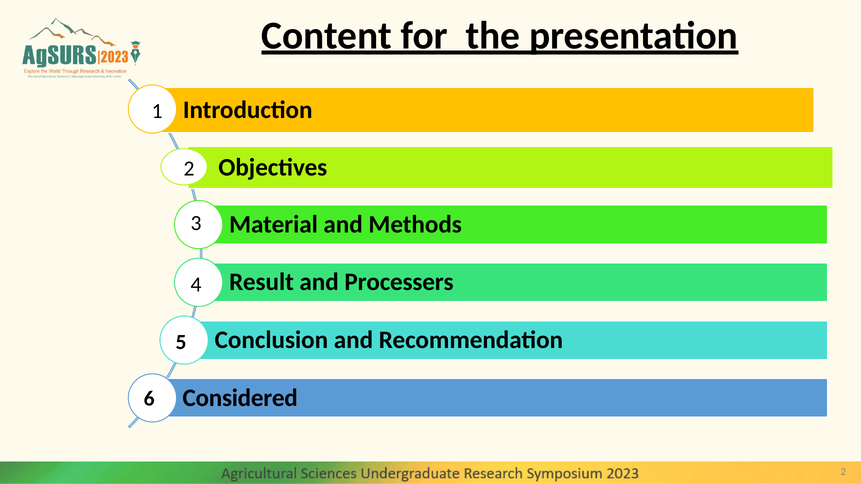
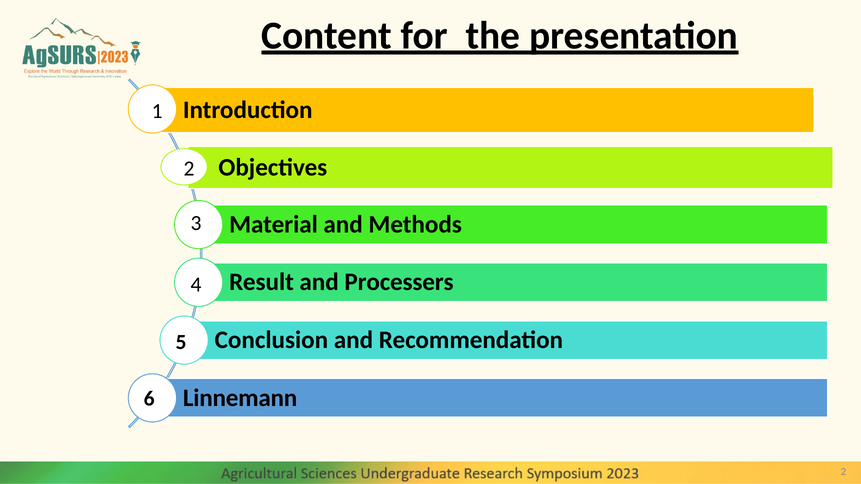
Considered: Considered -> Linnemann
